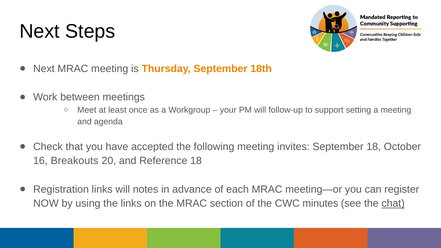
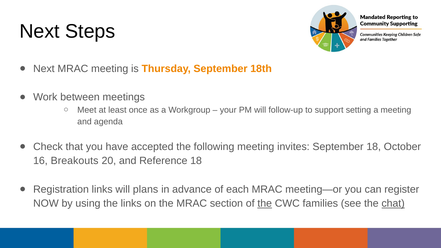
notes: notes -> plans
the at (265, 204) underline: none -> present
minutes: minutes -> families
